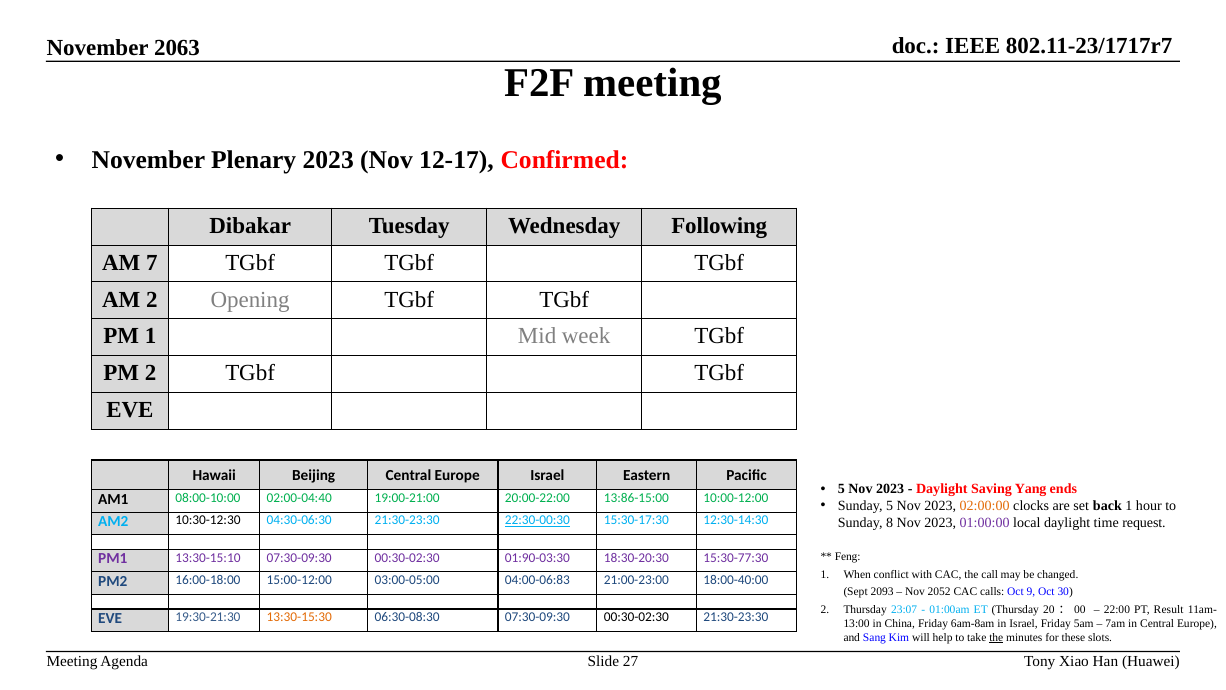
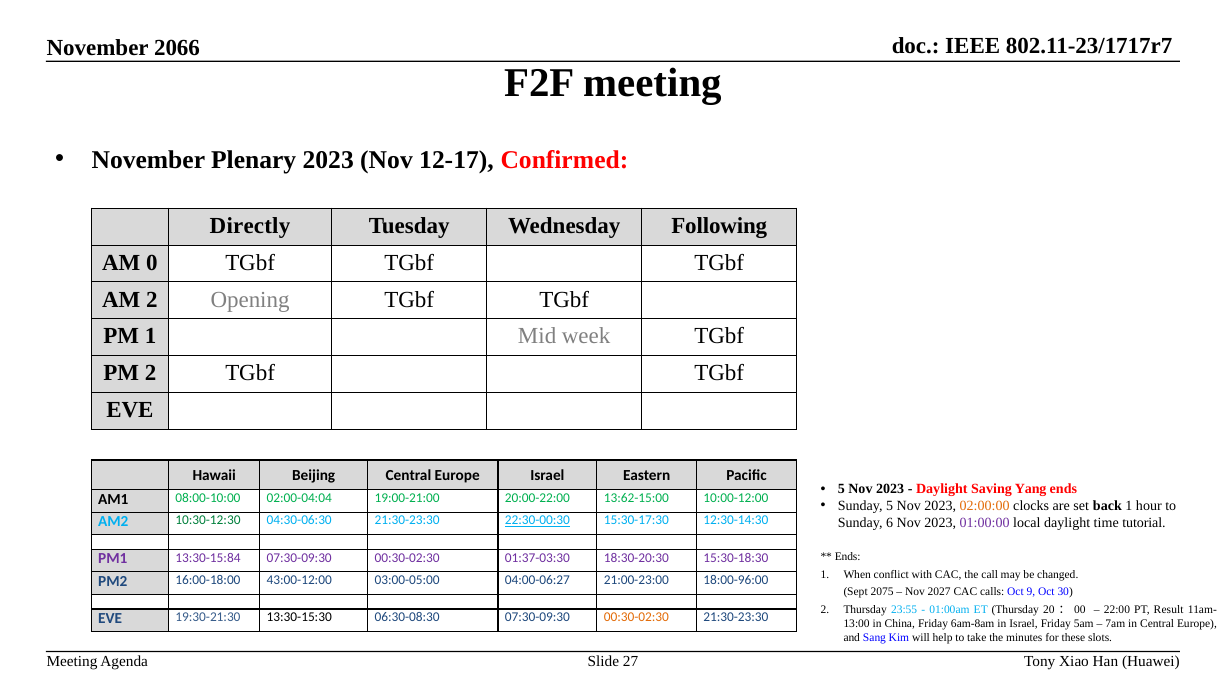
2063: 2063 -> 2066
Dibakar: Dibakar -> Directly
7: 7 -> 0
02:00-04:40: 02:00-04:40 -> 02:00-04:04
13:86-15:00: 13:86-15:00 -> 13:62-15:00
10:30-12:30 colour: black -> green
8: 8 -> 6
request: request -> tutorial
Feng at (848, 556): Feng -> Ends
13:30-15:10: 13:30-15:10 -> 13:30-15:84
01:90-03:30: 01:90-03:30 -> 01:37-03:30
15:30-77:30: 15:30-77:30 -> 15:30-18:30
15:00-12:00: 15:00-12:00 -> 43:00-12:00
04:00-06:83: 04:00-06:83 -> 04:00-06:27
18:00-40:00: 18:00-40:00 -> 18:00-96:00
2093: 2093 -> 2075
2052: 2052 -> 2027
23:07: 23:07 -> 23:55
13:30-15:30 colour: orange -> black
00:30-02:30 at (636, 617) colour: black -> orange
the at (996, 637) underline: present -> none
